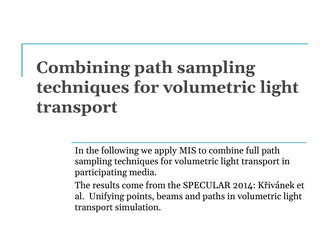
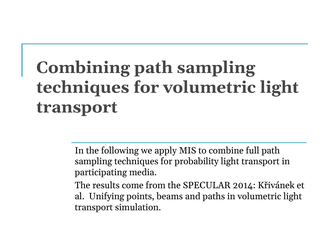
volumetric at (197, 162): volumetric -> probability
